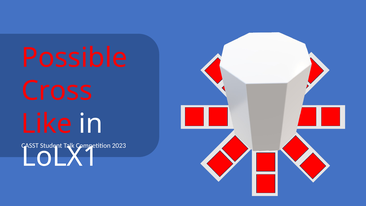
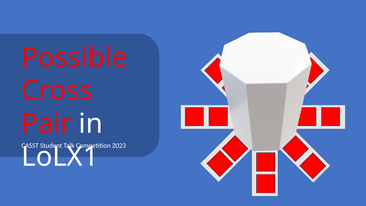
Like: Like -> Pair
